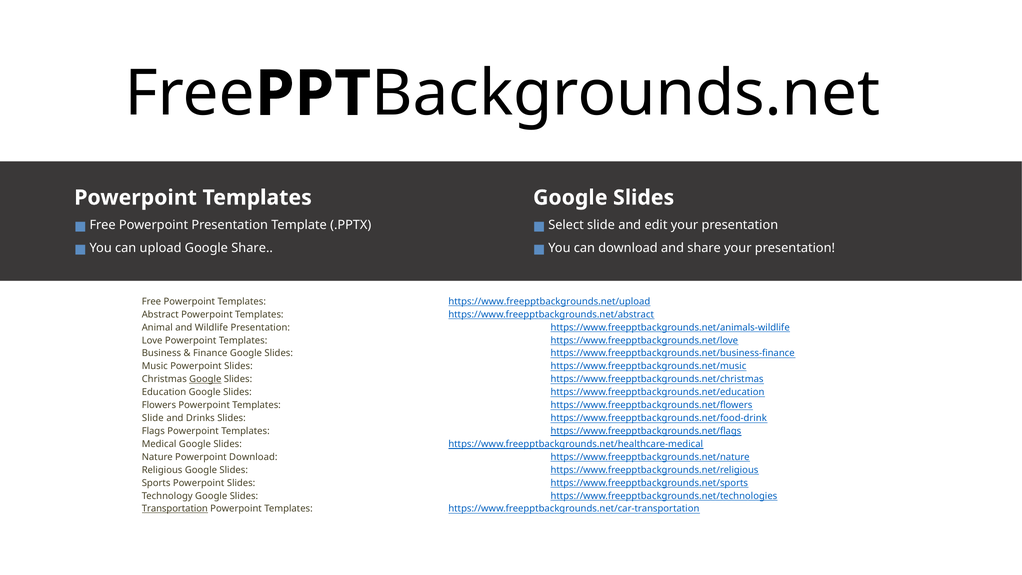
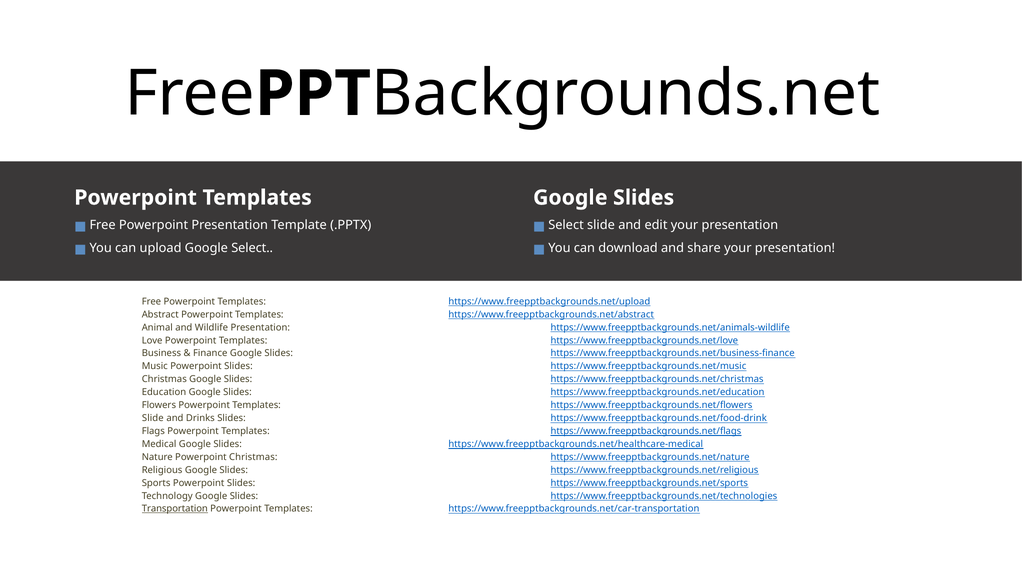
Google Share: Share -> Select
Google at (205, 379) underline: present -> none
Powerpoint Download: Download -> Christmas
